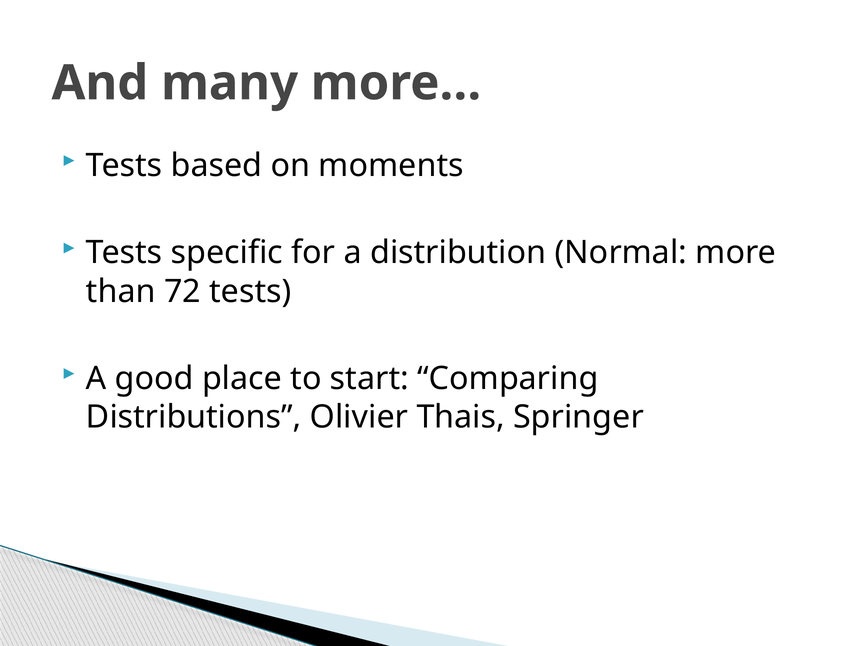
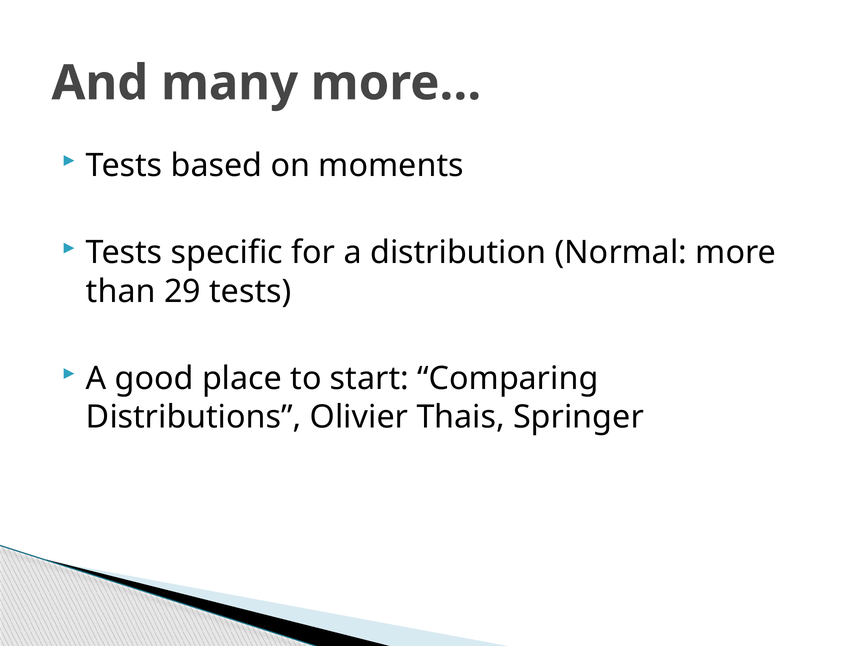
72: 72 -> 29
